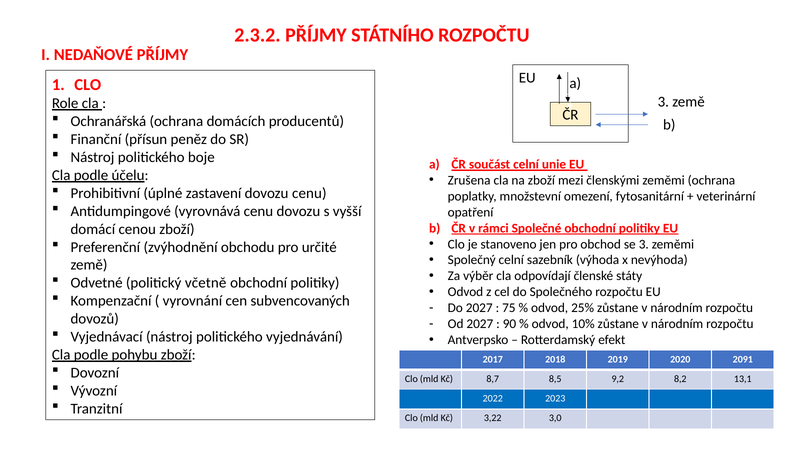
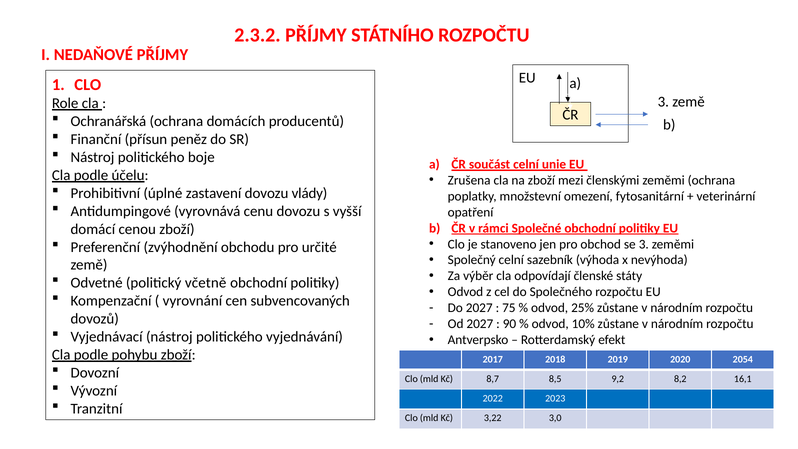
dovozu cenu: cenu -> vlády
2091: 2091 -> 2054
13,1: 13,1 -> 16,1
